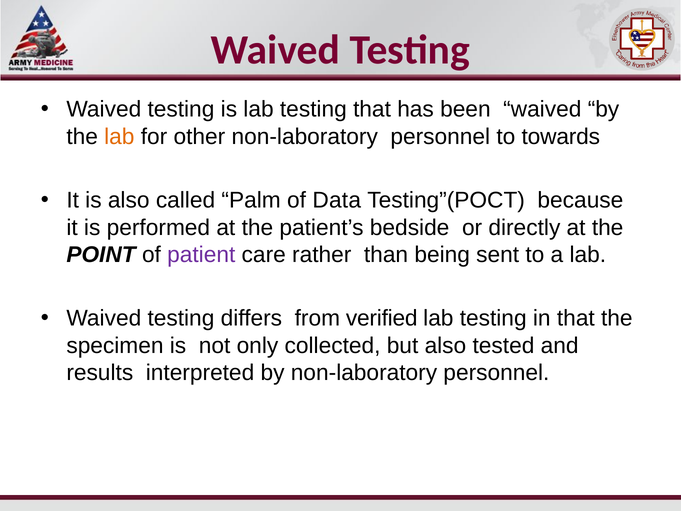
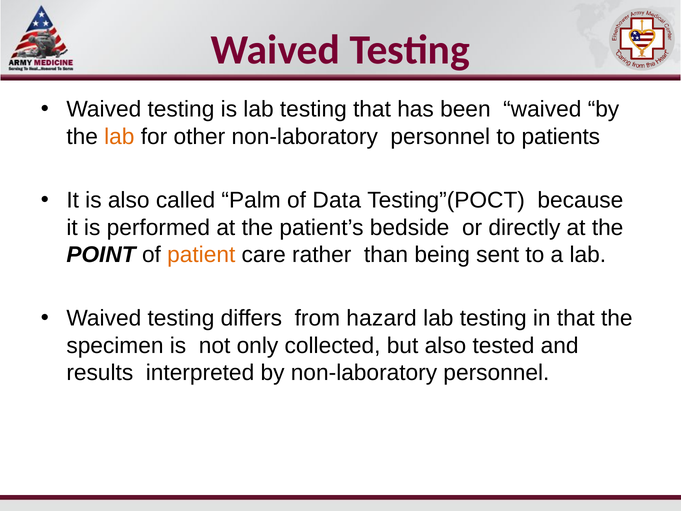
towards: towards -> patients
patient colour: purple -> orange
verified: verified -> hazard
